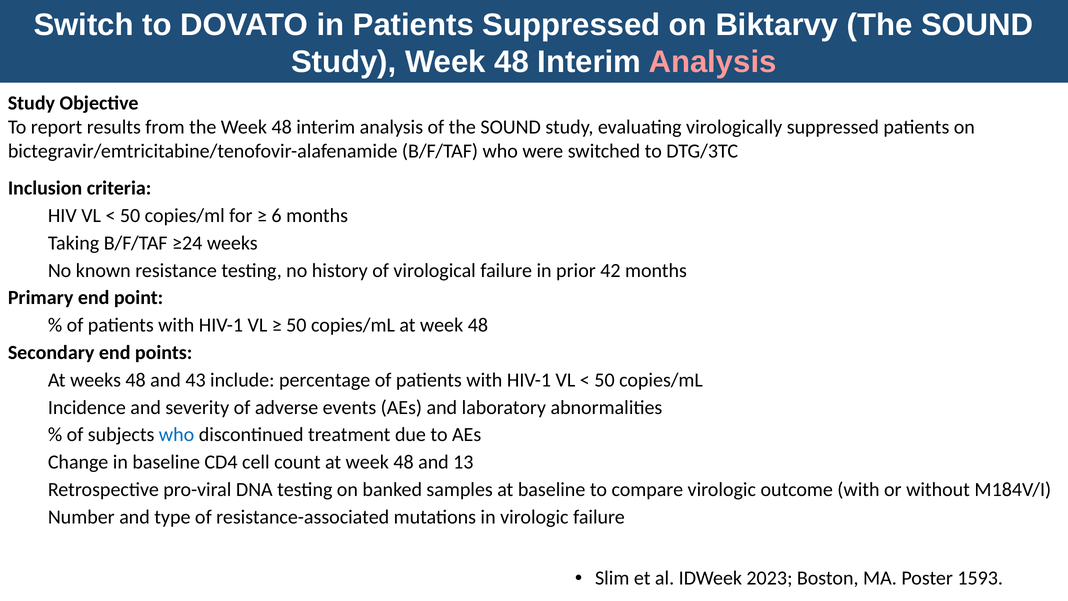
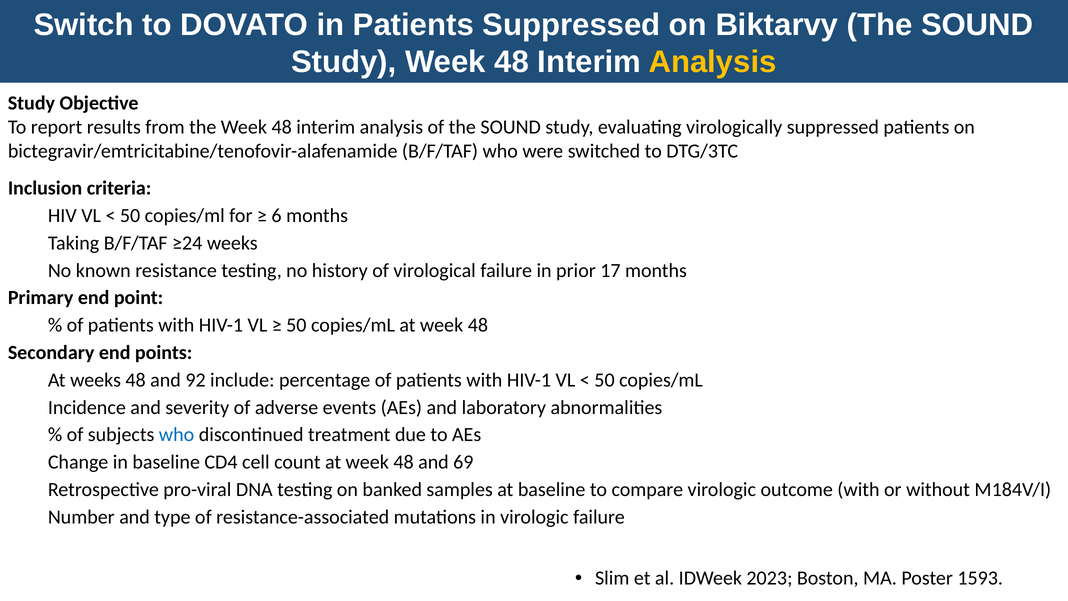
Analysis at (713, 62) colour: pink -> yellow
42: 42 -> 17
43: 43 -> 92
13: 13 -> 69
